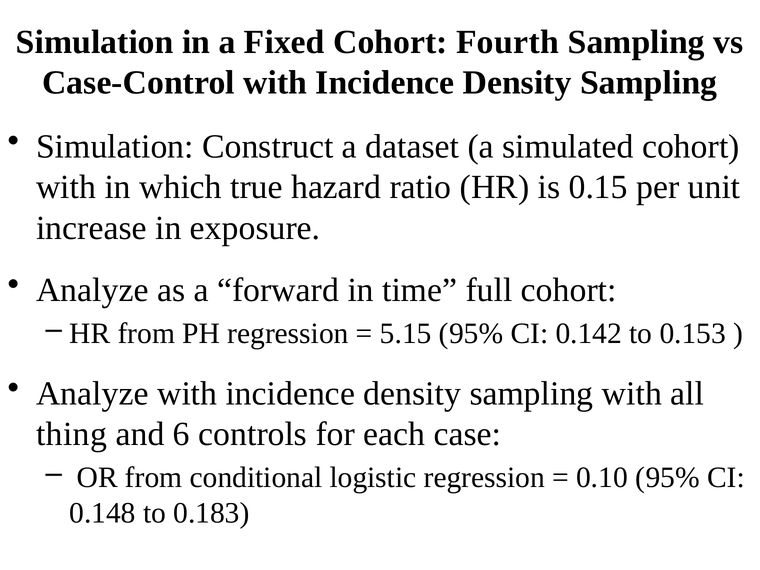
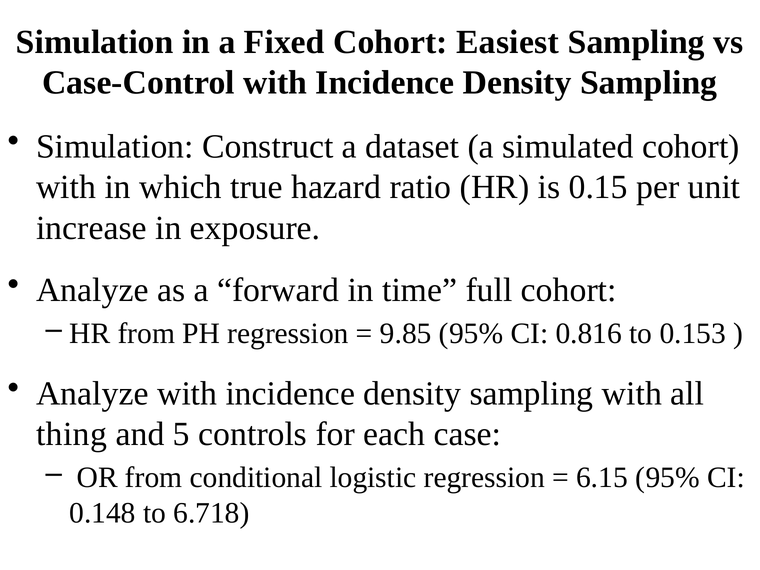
Fourth: Fourth -> Easiest
5.15: 5.15 -> 9.85
0.142: 0.142 -> 0.816
6: 6 -> 5
0.10: 0.10 -> 6.15
0.183: 0.183 -> 6.718
